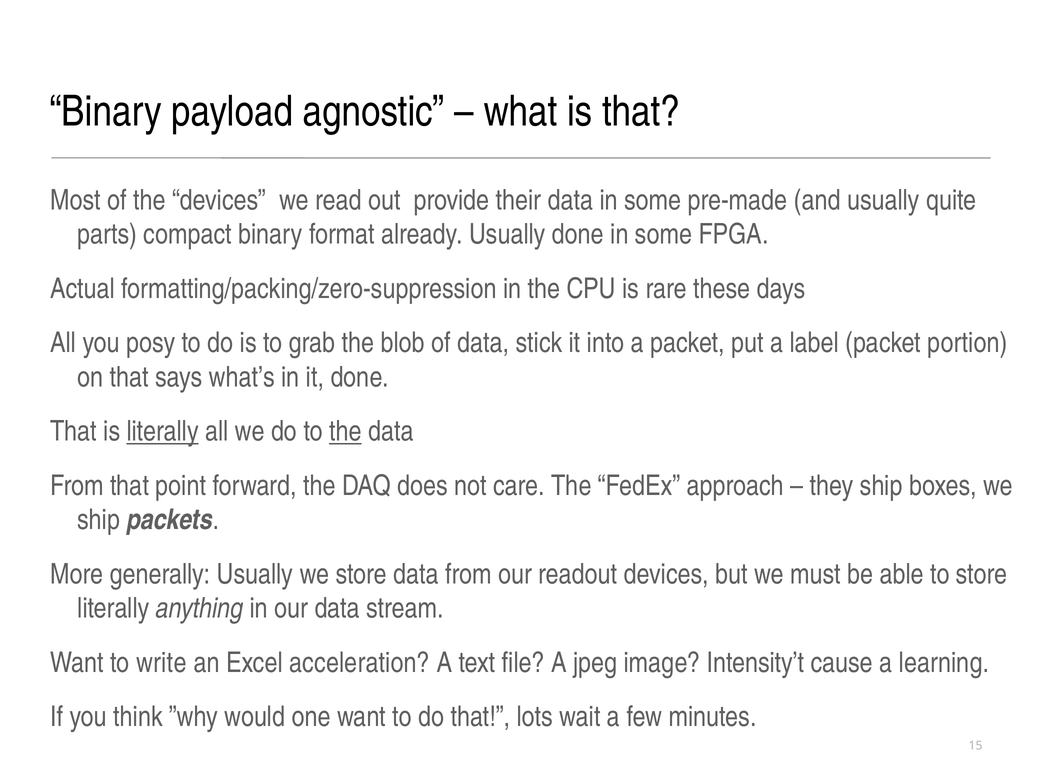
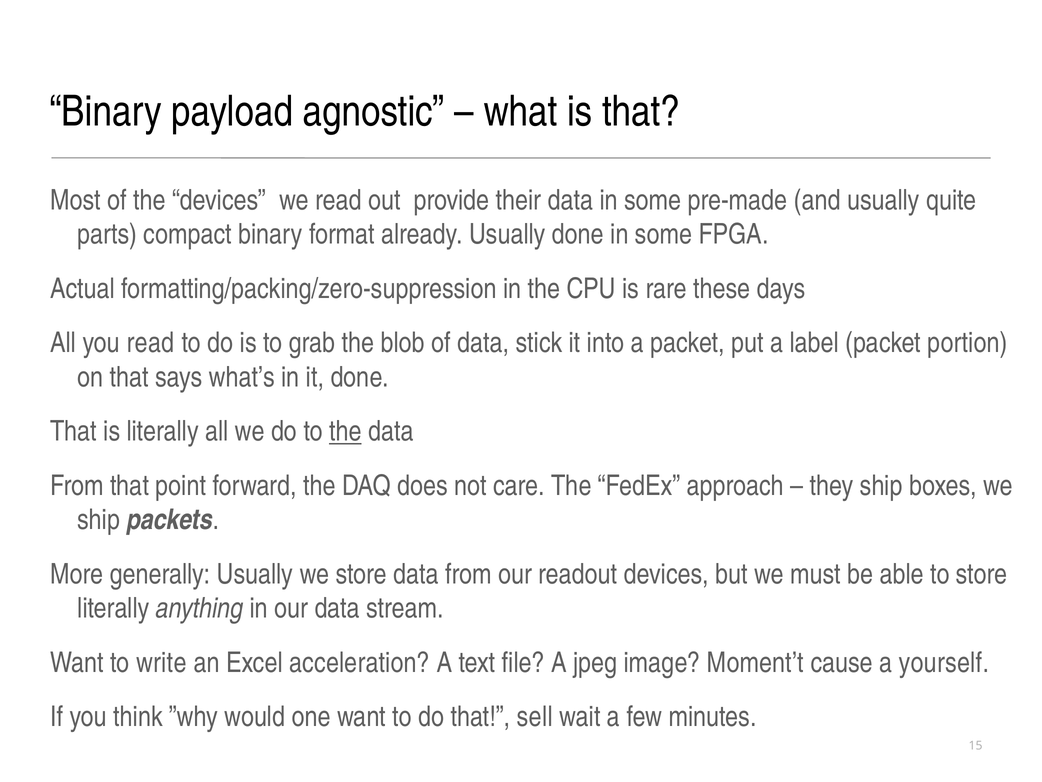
you posy: posy -> read
literally at (163, 431) underline: present -> none
Intensity’t: Intensity’t -> Moment’t
learning: learning -> yourself
lots: lots -> sell
